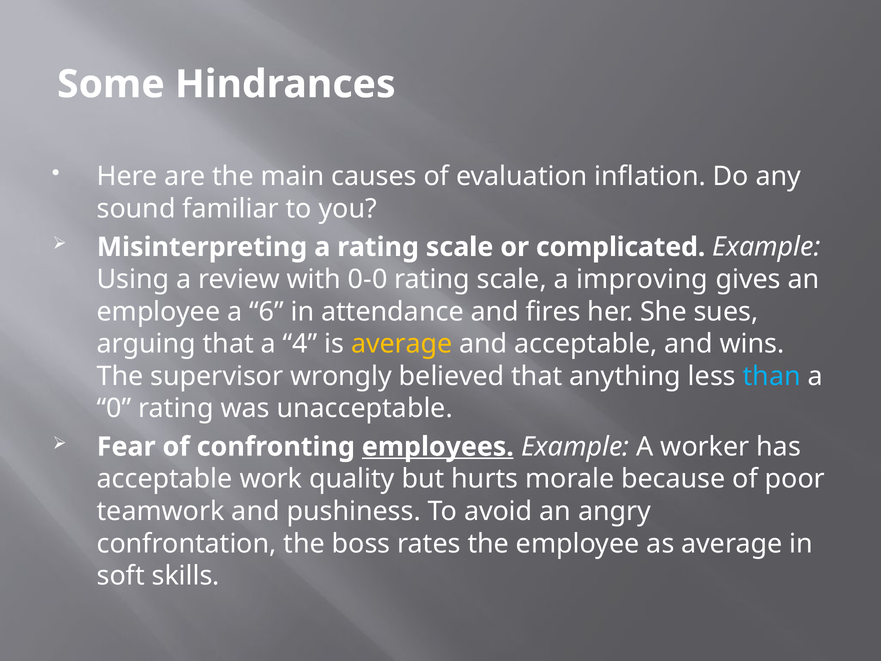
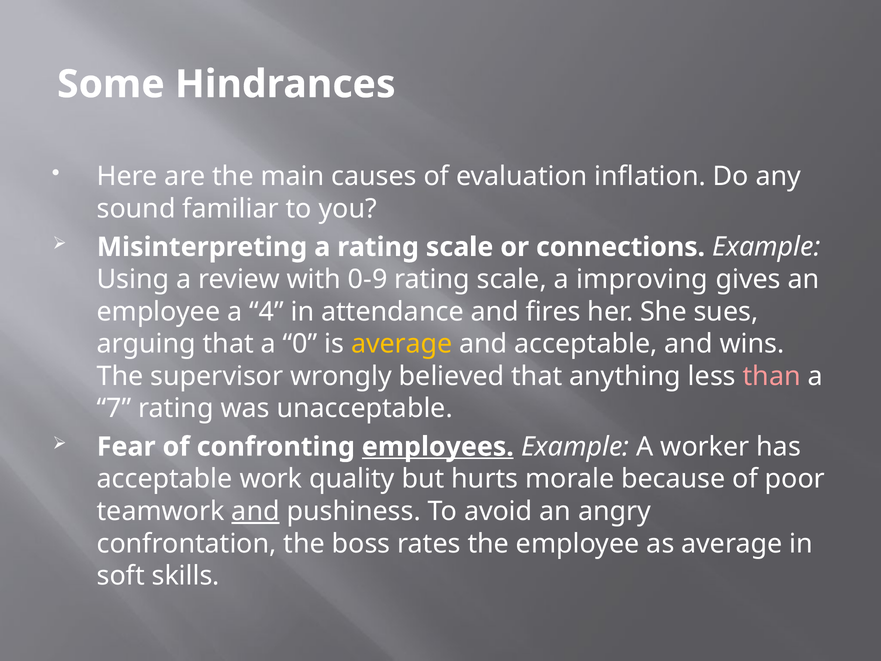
complicated: complicated -> connections
0-0: 0-0 -> 0-9
6: 6 -> 4
4: 4 -> 0
than colour: light blue -> pink
0: 0 -> 7
and at (256, 511) underline: none -> present
